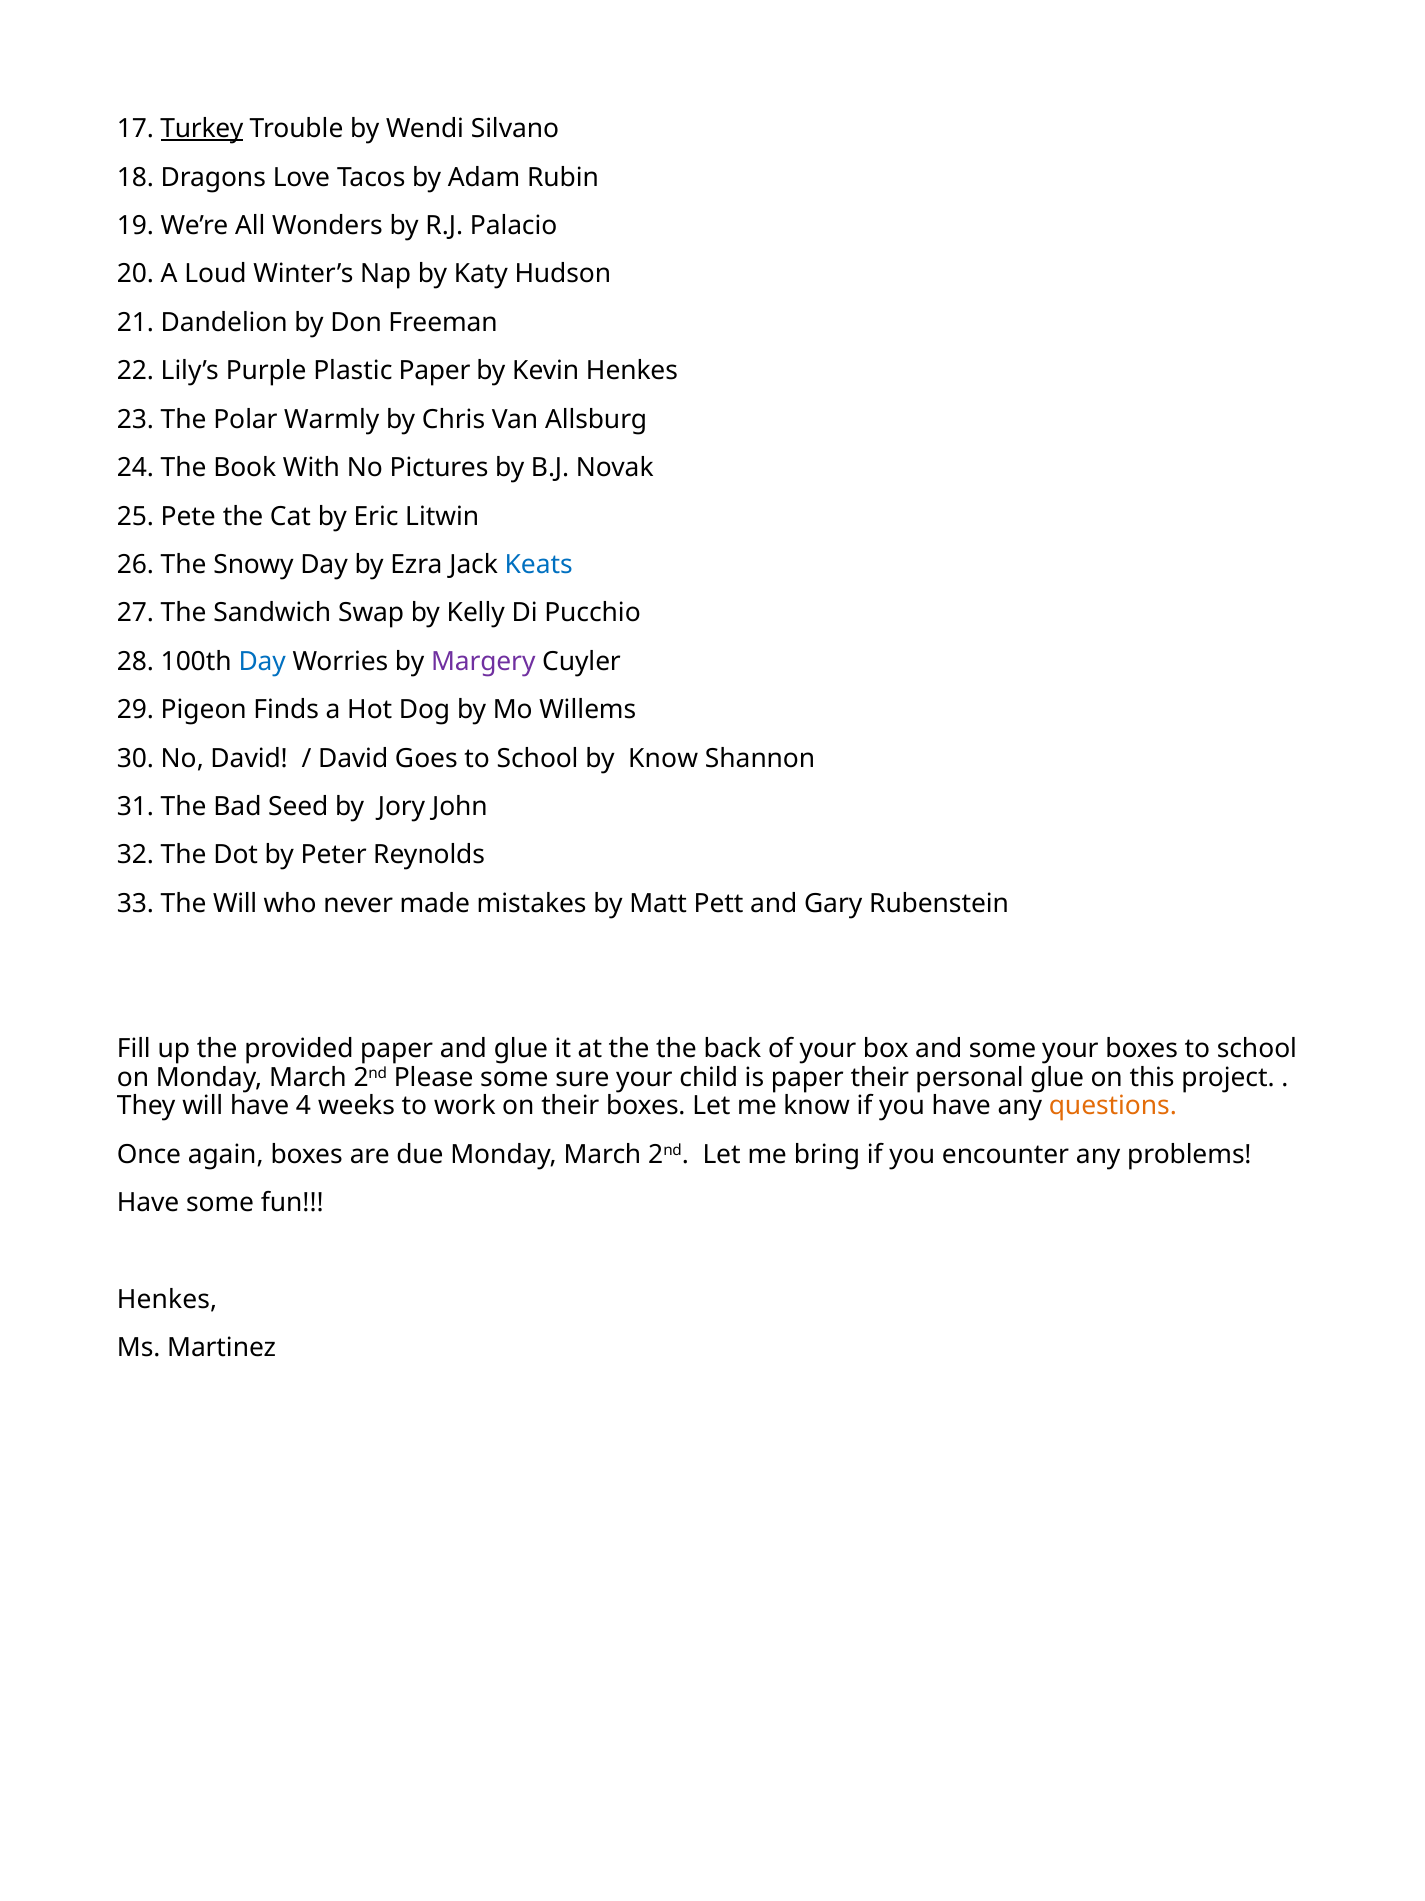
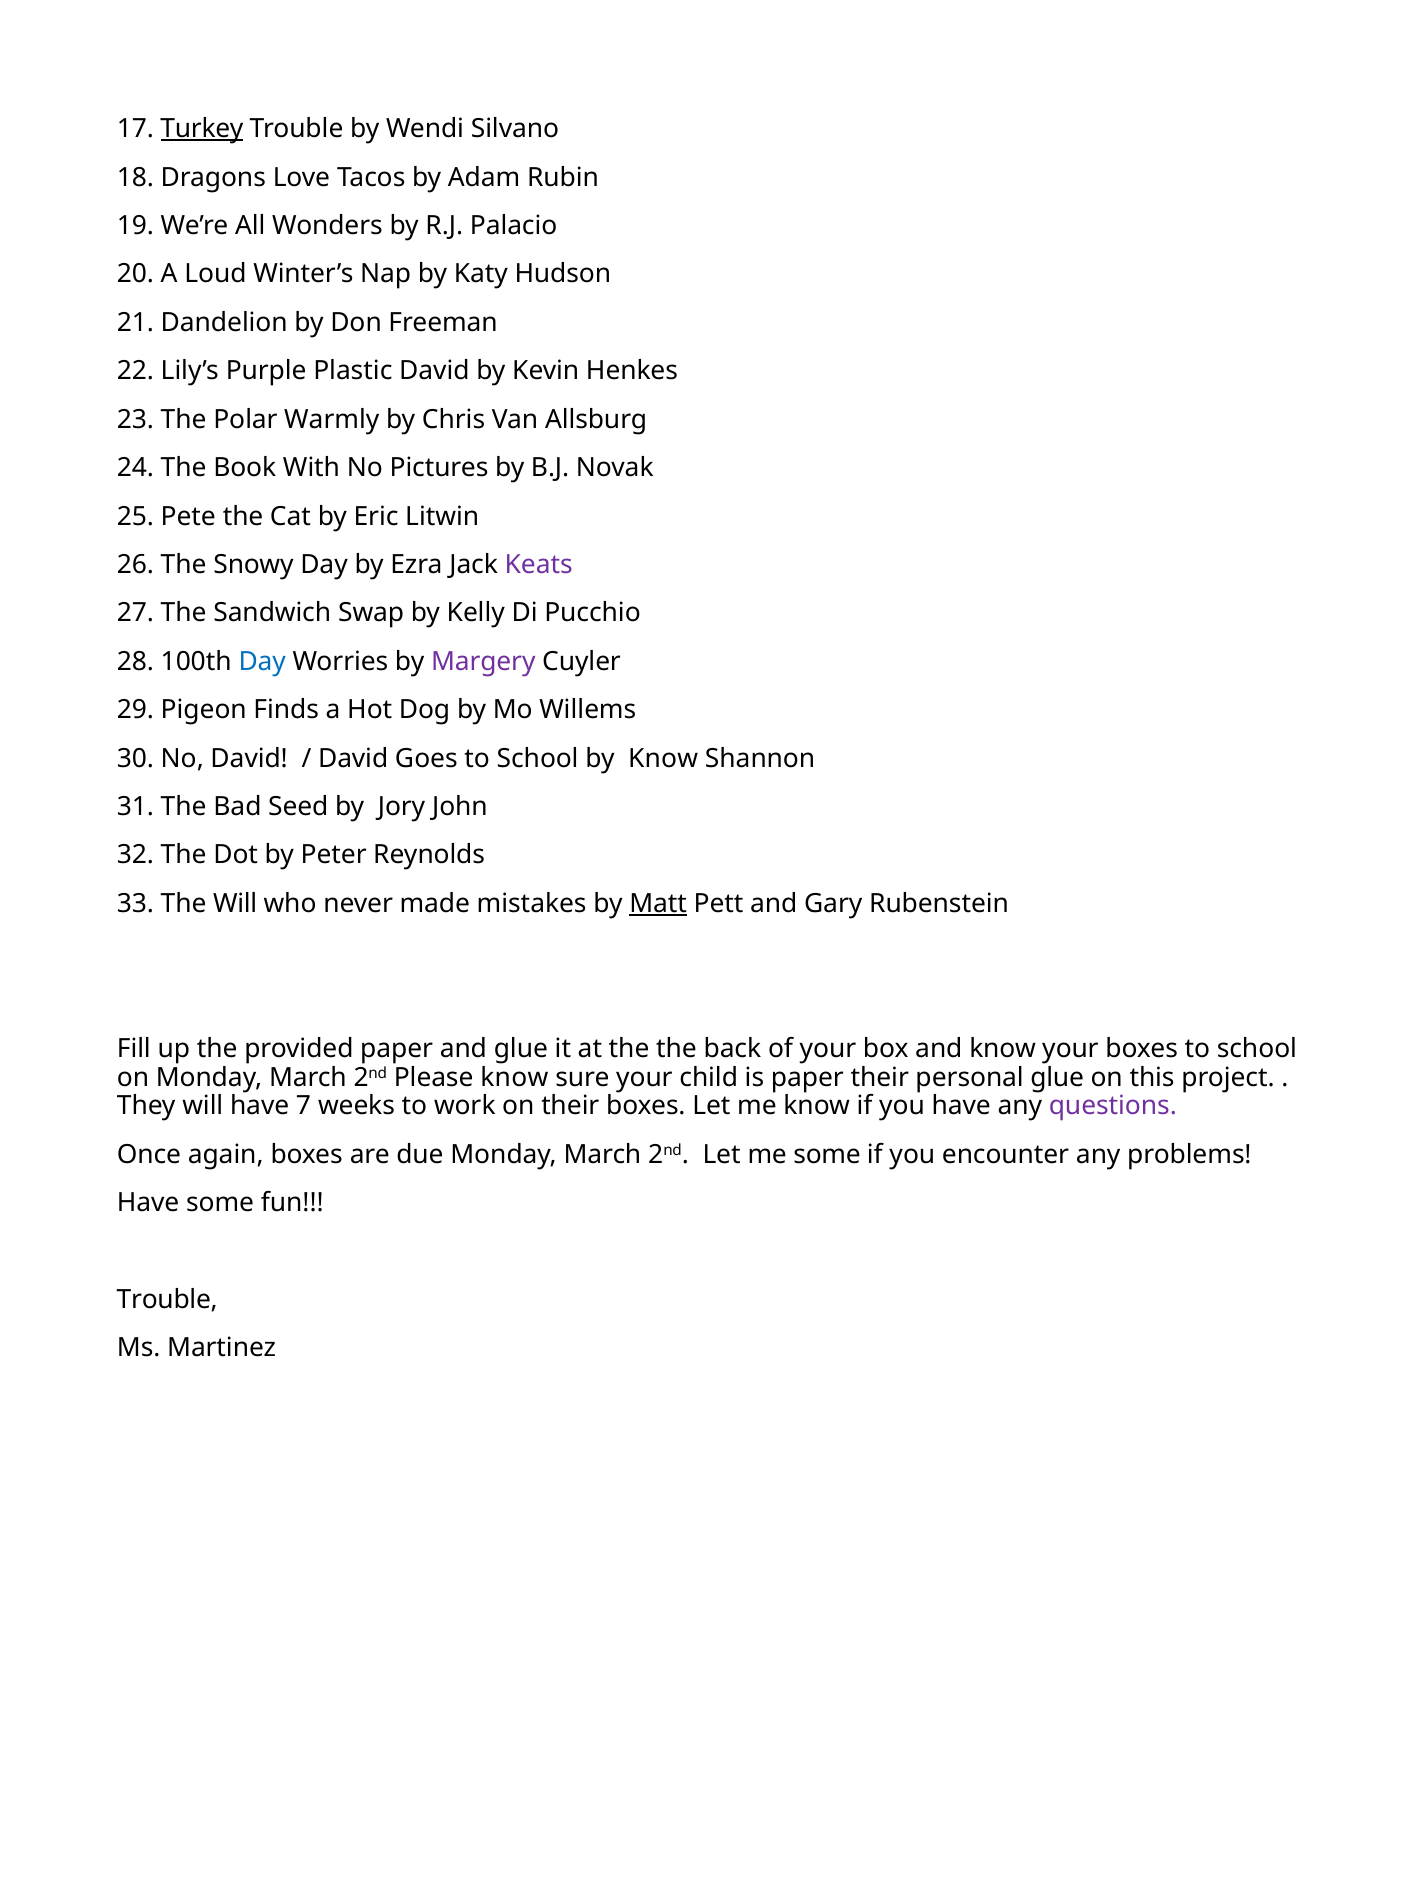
Plastic Paper: Paper -> David
Keats colour: blue -> purple
Matt underline: none -> present
and some: some -> know
Please some: some -> know
4: 4 -> 7
questions colour: orange -> purple
me bring: bring -> some
Henkes at (167, 1299): Henkes -> Trouble
